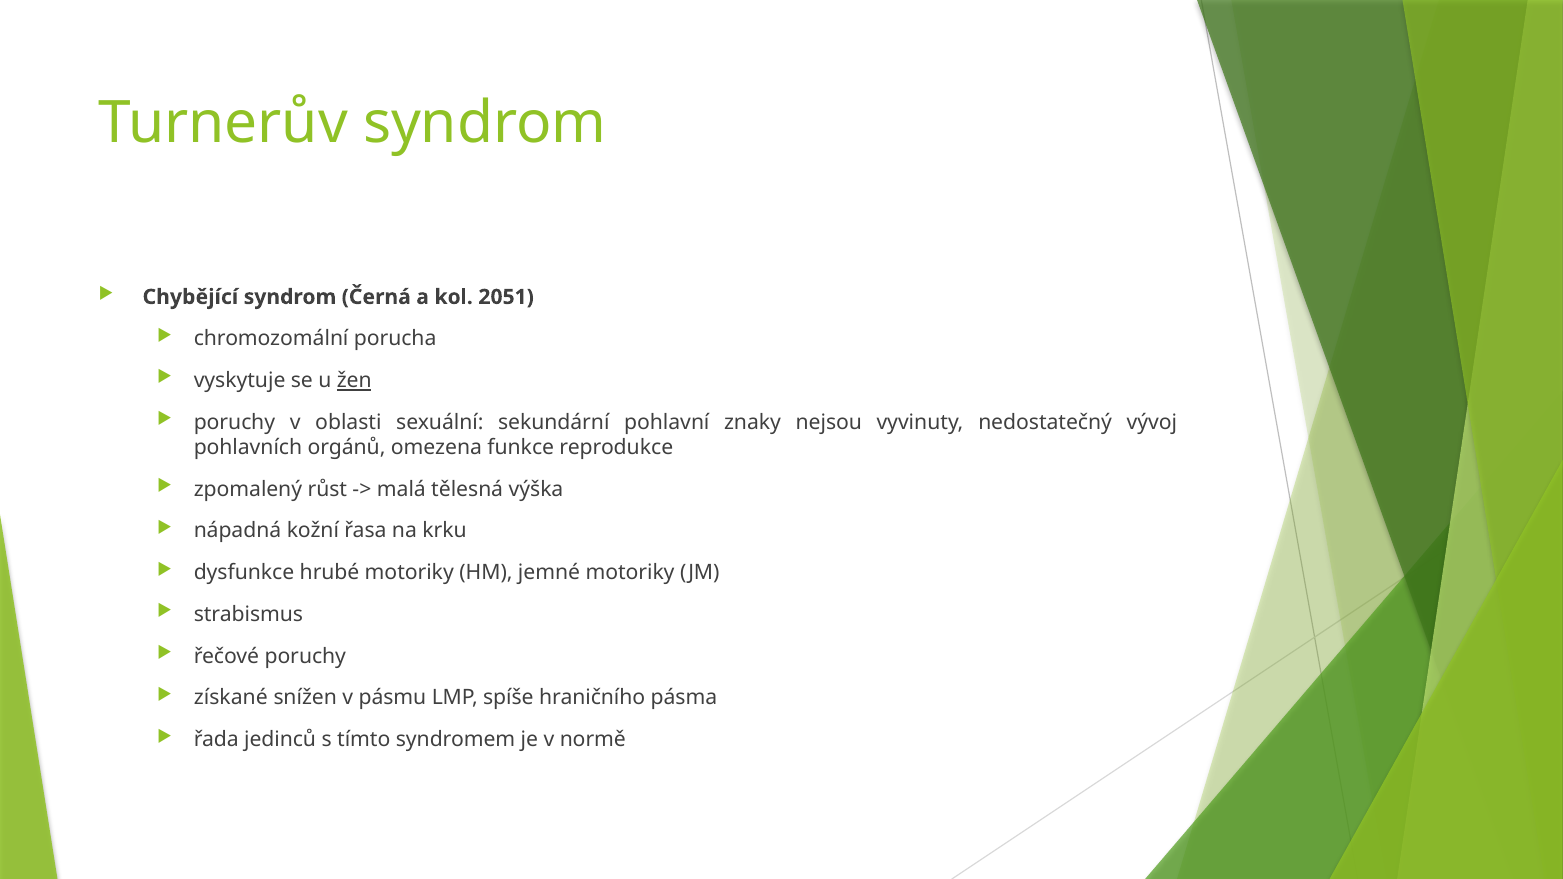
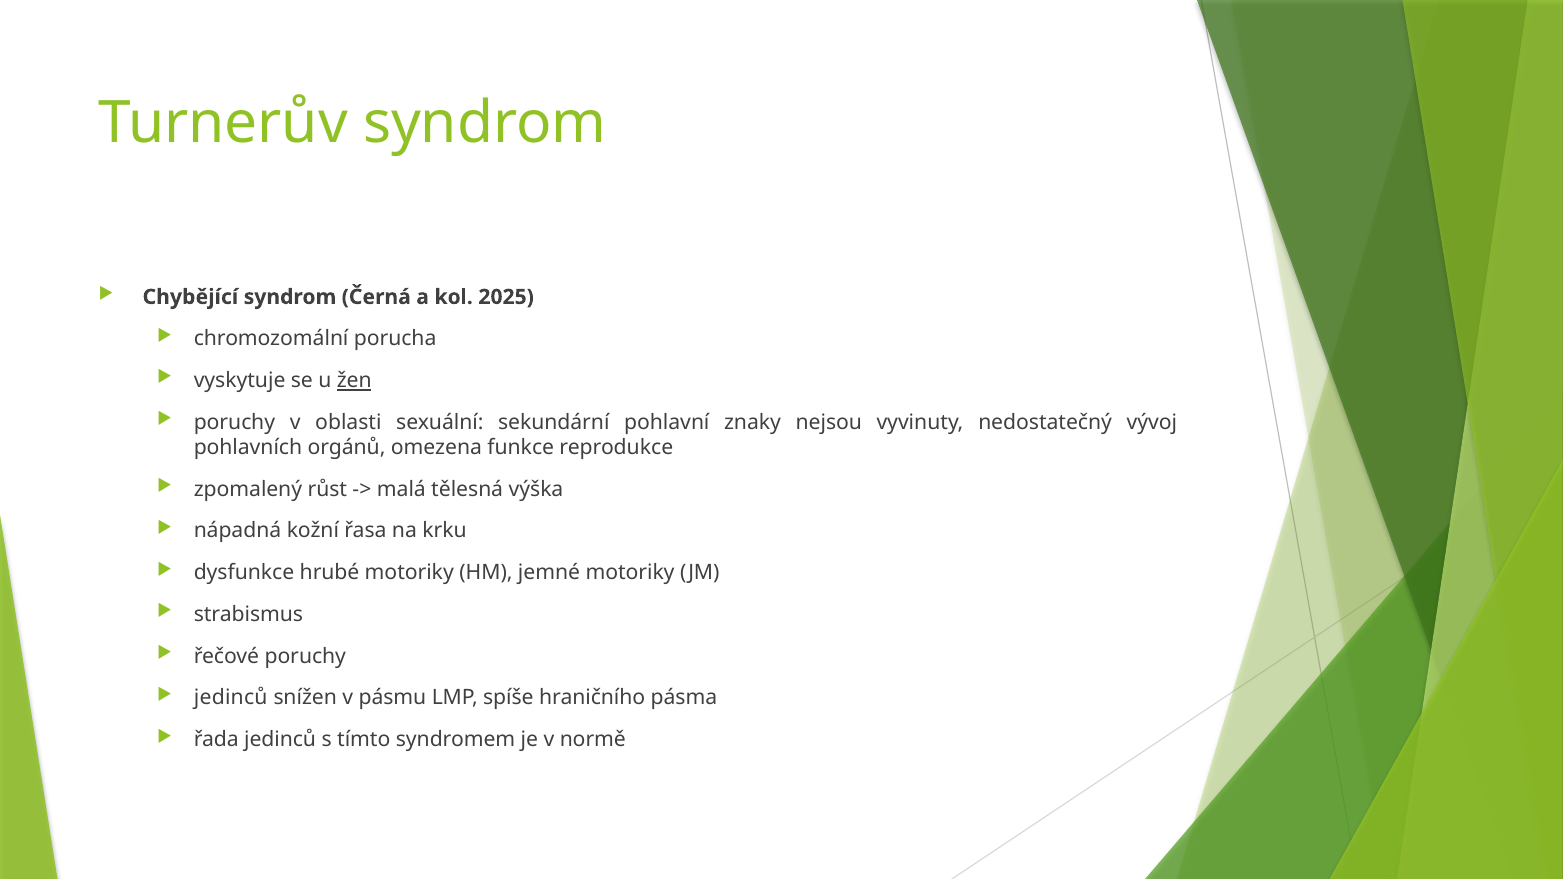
2051: 2051 -> 2025
získané at (231, 698): získané -> jedinců
